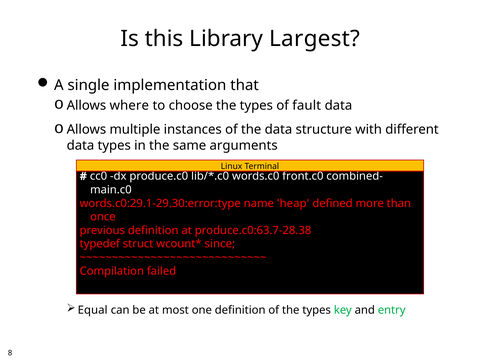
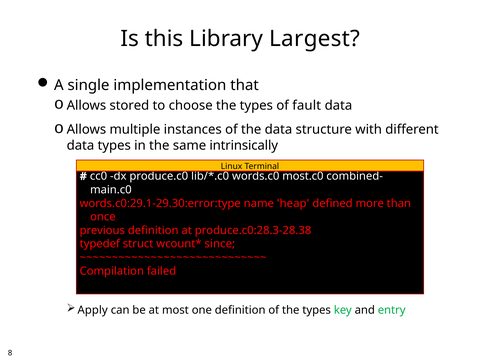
where: where -> stored
arguments: arguments -> intrinsically
front.c0: front.c0 -> most.c0
produce.c0:63.7-28.38: produce.c0:63.7-28.38 -> produce.c0:28.3-28.38
Equal: Equal -> Apply
